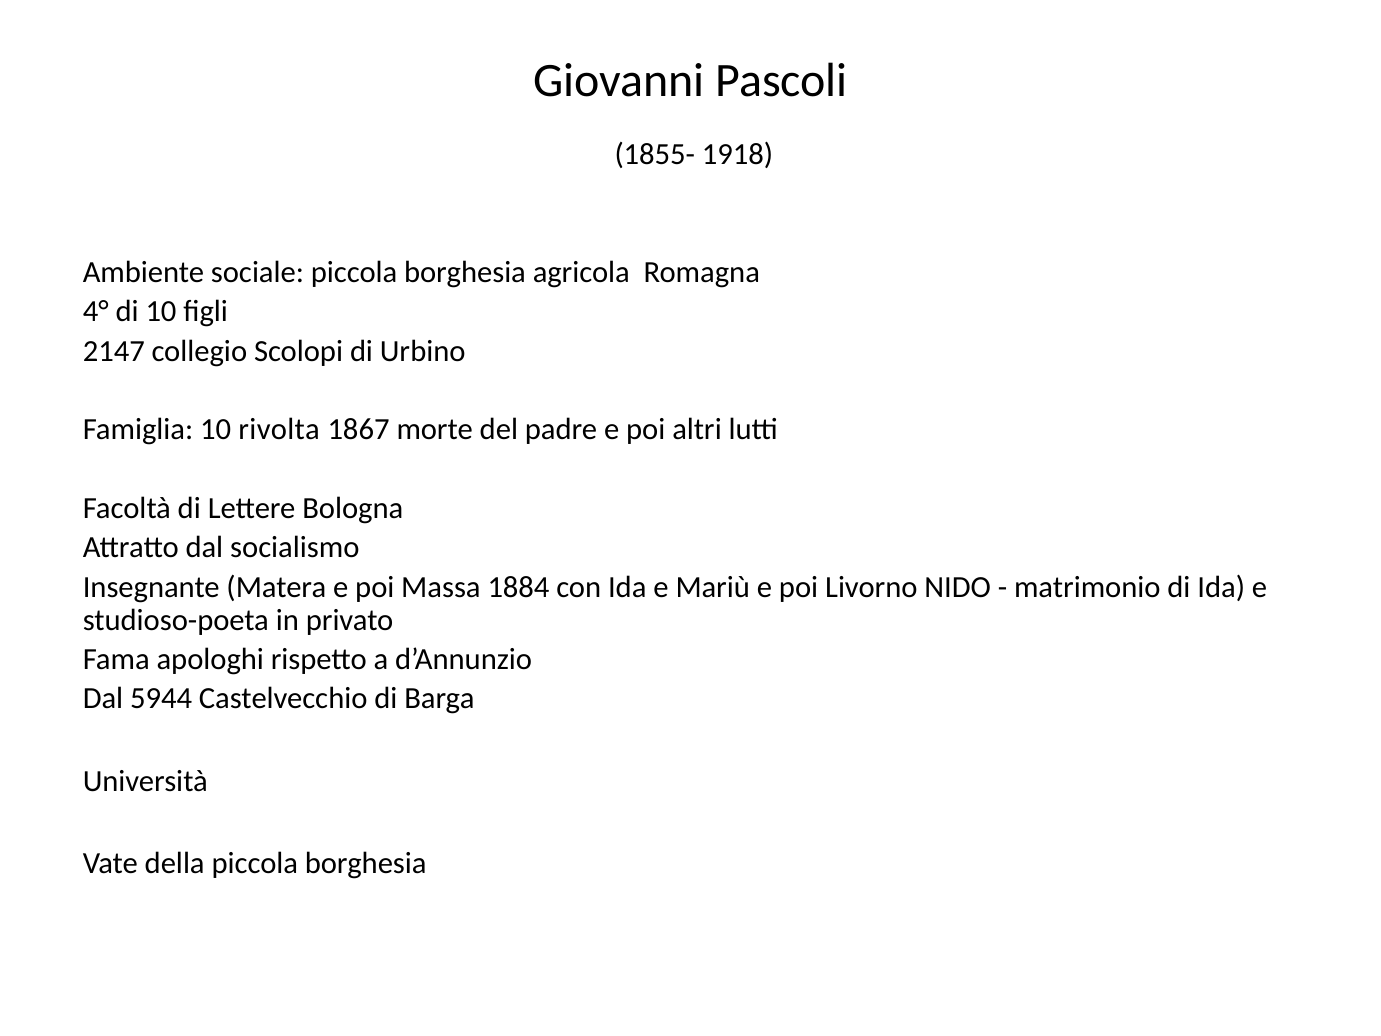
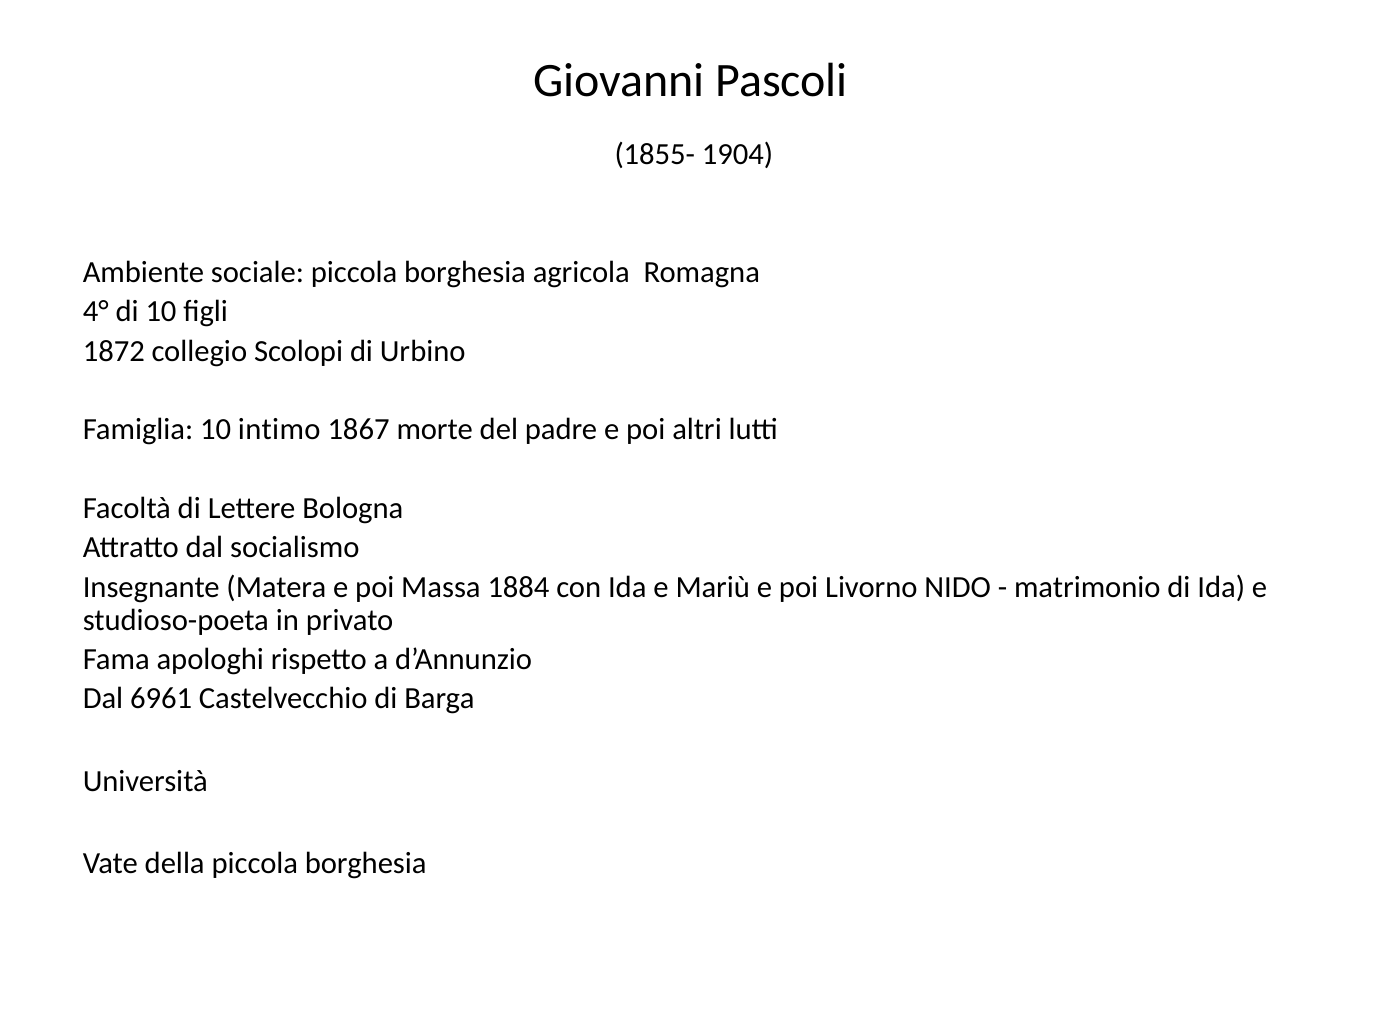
1918: 1918 -> 1904
2147: 2147 -> 1872
rivolta: rivolta -> intimo
5944: 5944 -> 6961
